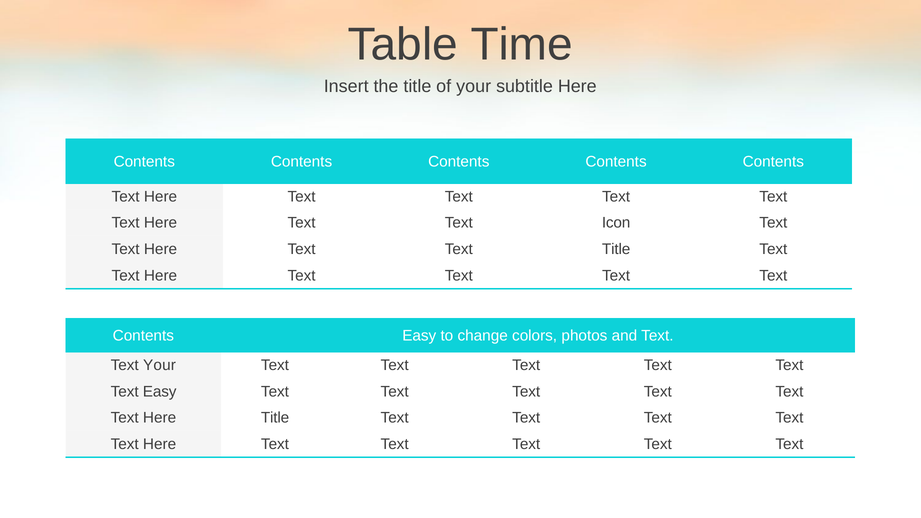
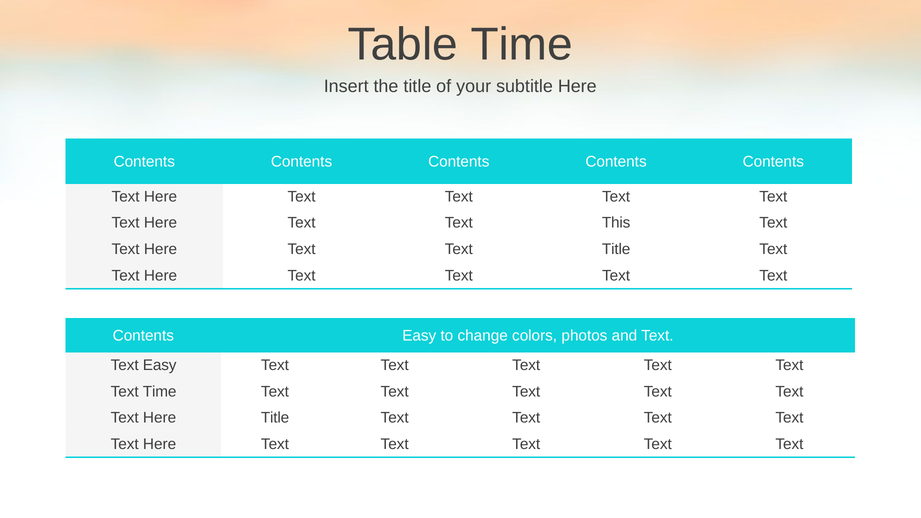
Icon: Icon -> This
Text Your: Your -> Easy
Text Easy: Easy -> Time
